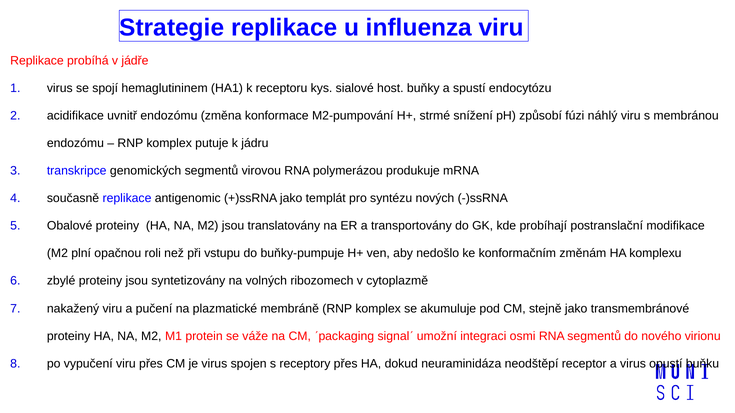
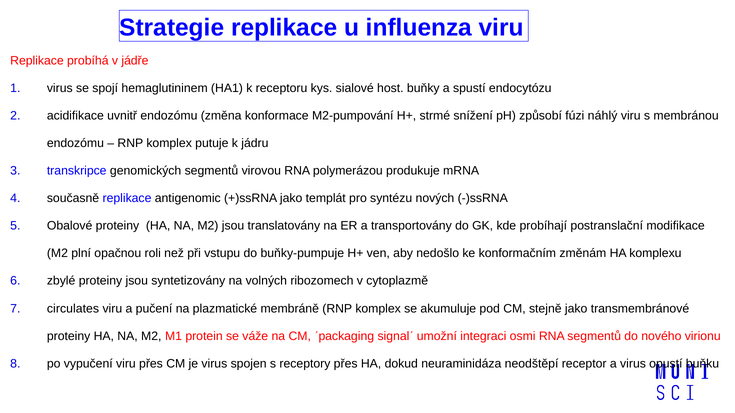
nakažený: nakažený -> circulates
